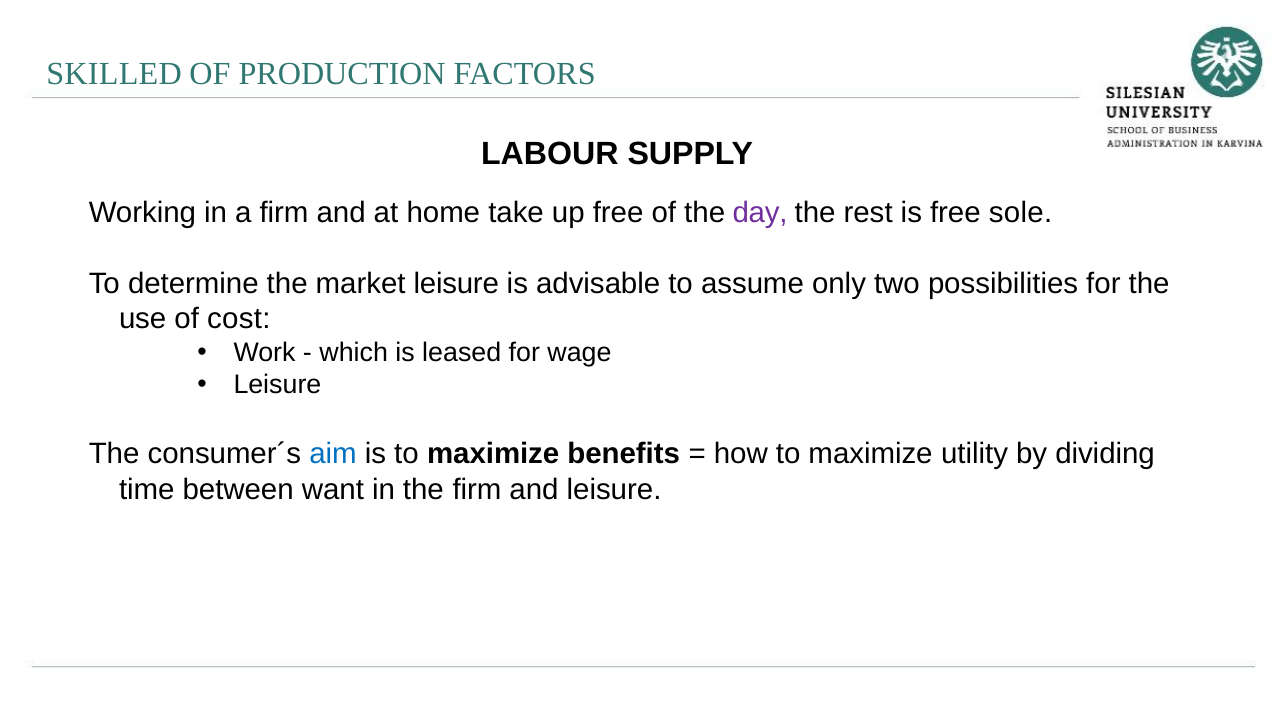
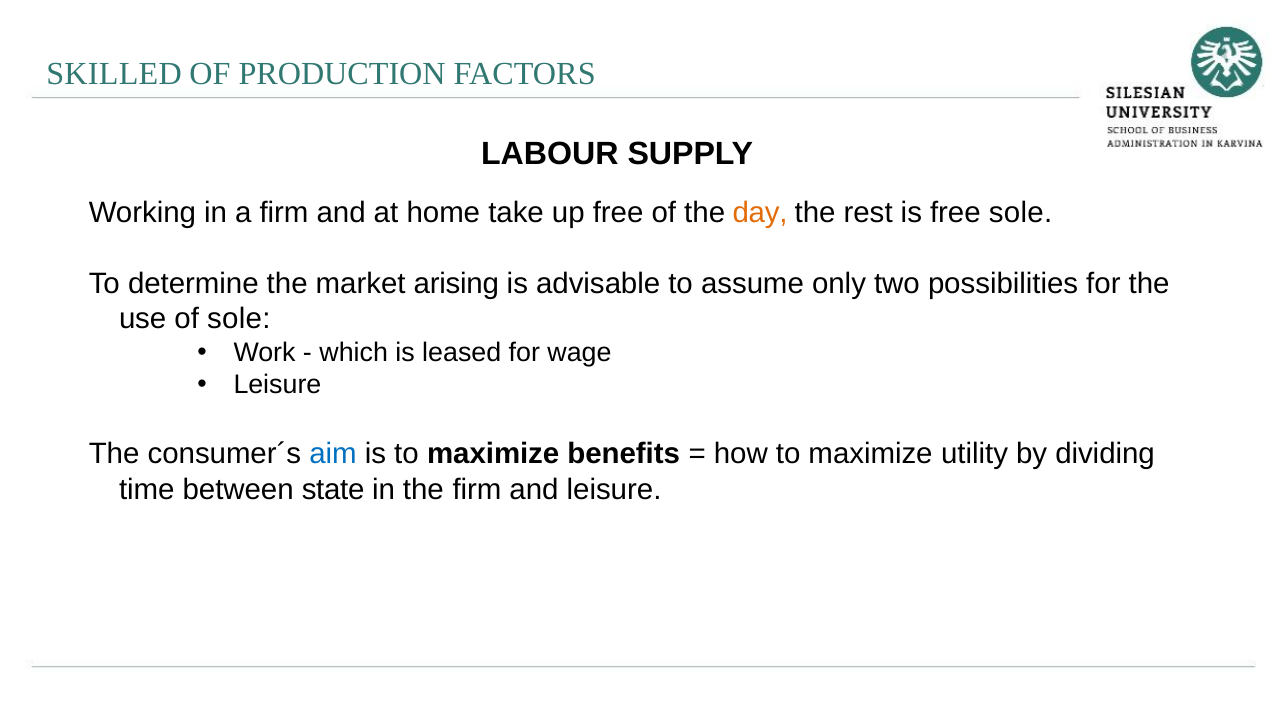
day colour: purple -> orange
market leisure: leisure -> arising
of cost: cost -> sole
want: want -> state
